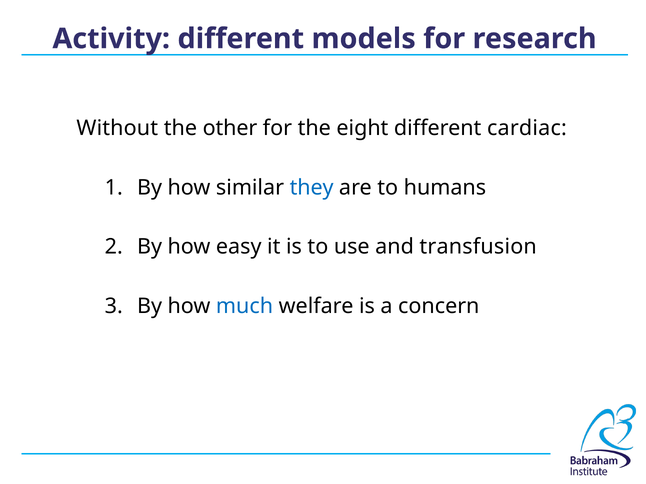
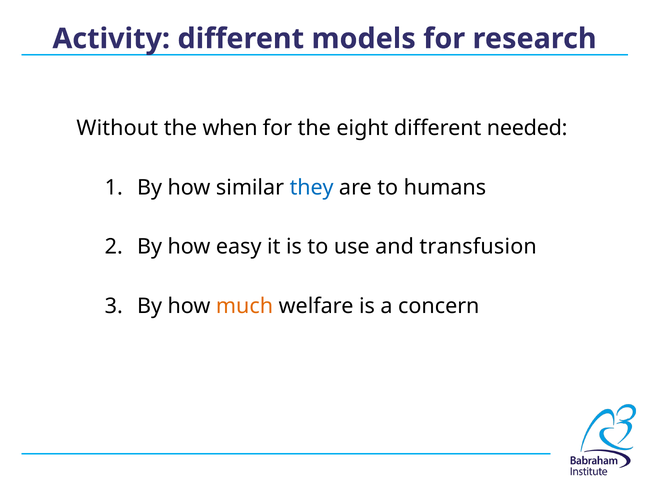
other: other -> when
cardiac: cardiac -> needed
much colour: blue -> orange
